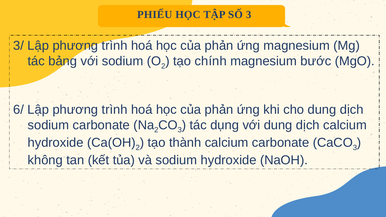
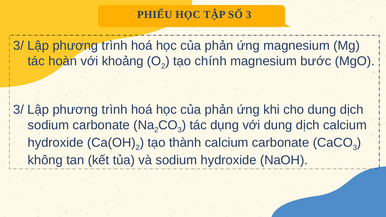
bảng: bảng -> hoàn
với sodium: sodium -> khoảng
6/ at (19, 110): 6/ -> 3/
